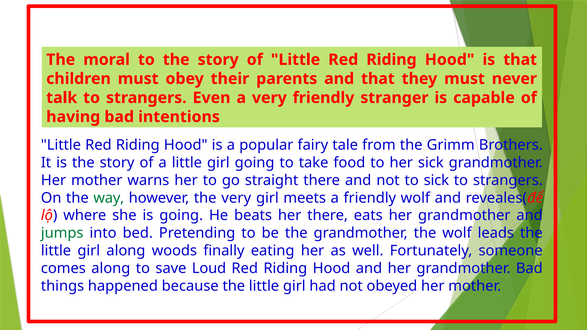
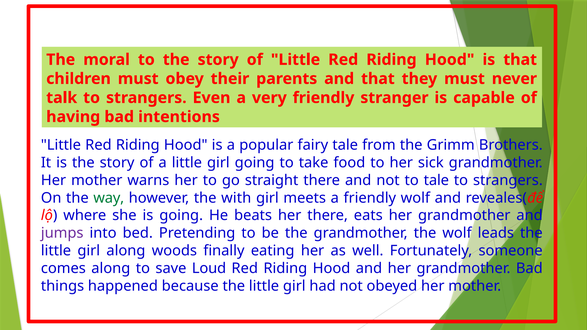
to sick: sick -> tale
the very: very -> with
jumps colour: green -> purple
